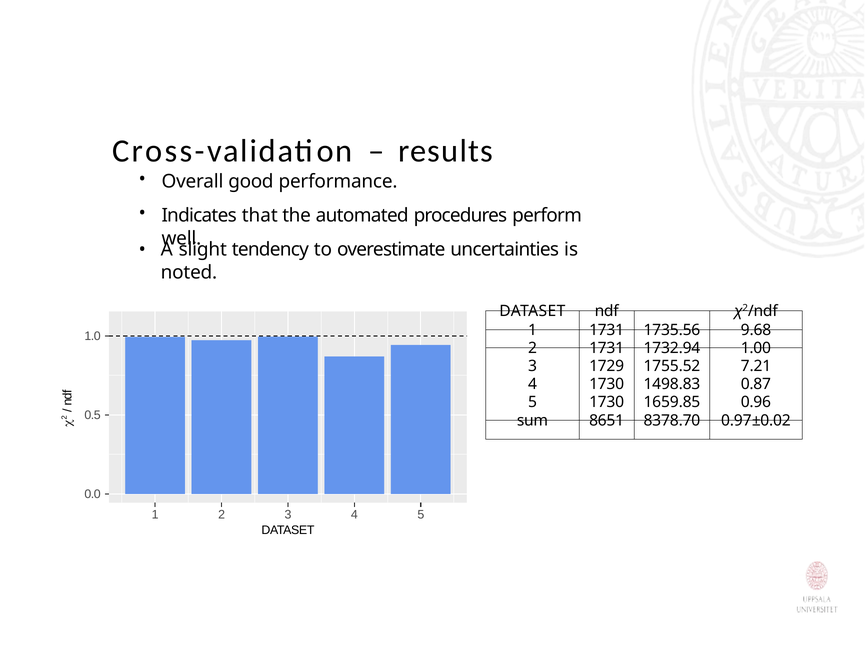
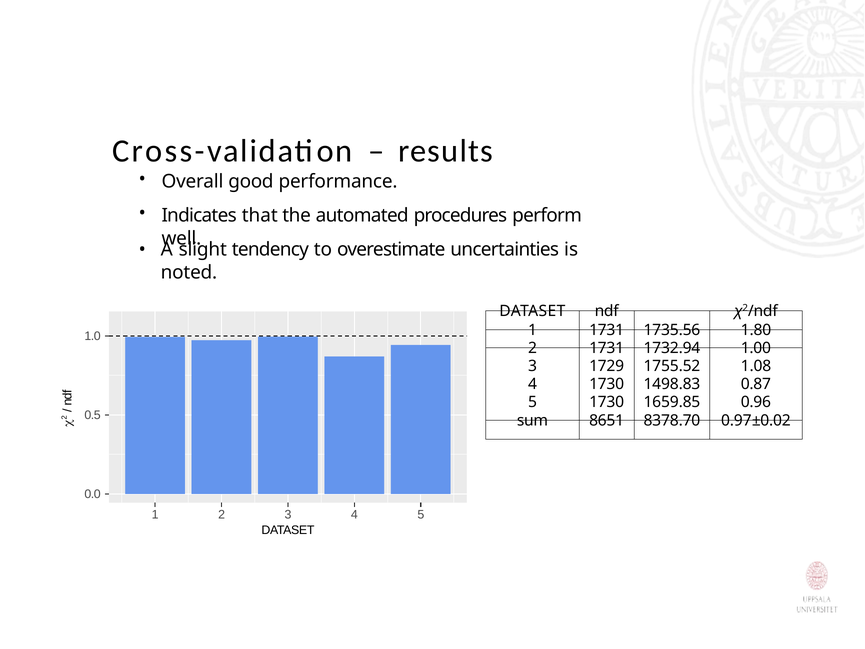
9.68: 9.68 -> 1.80
7.21: 7.21 -> 1.08
